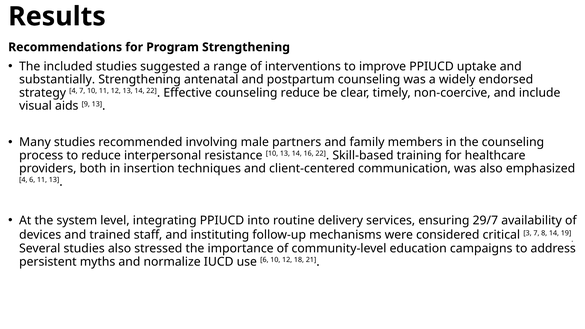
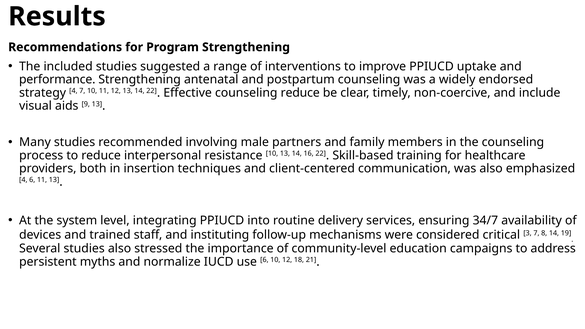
substantially: substantially -> performance
29/7: 29/7 -> 34/7
